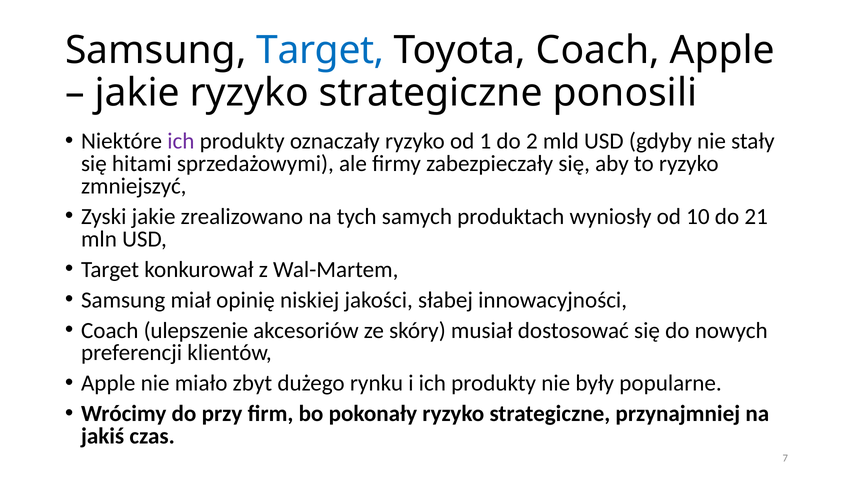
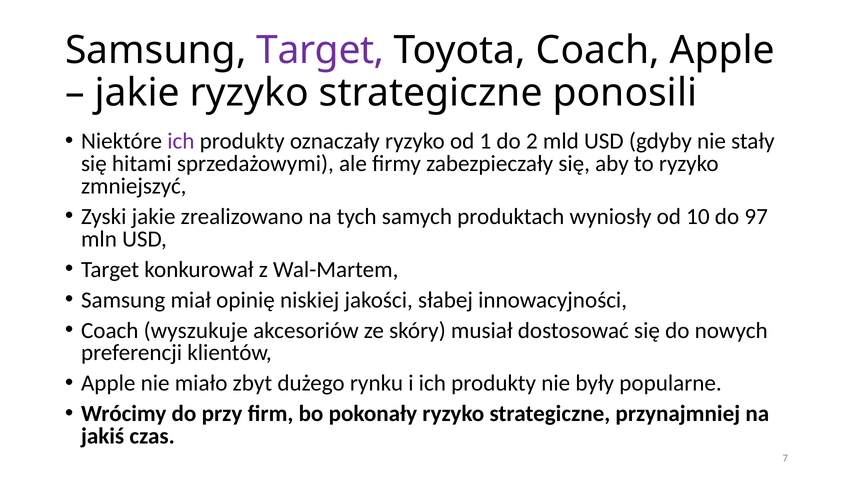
Target at (320, 51) colour: blue -> purple
21: 21 -> 97
ulepszenie: ulepszenie -> wyszukuje
